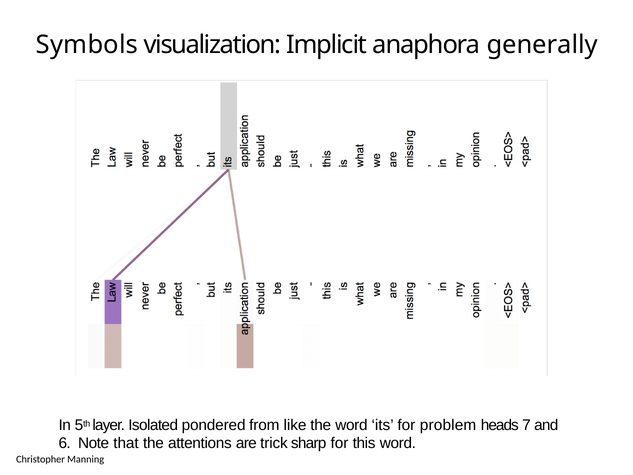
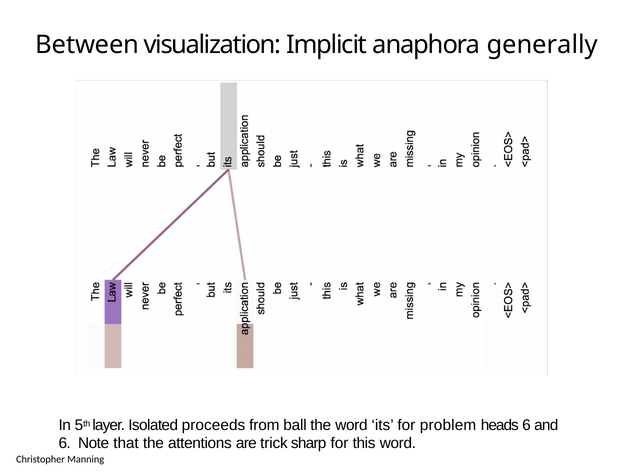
Symbols: Symbols -> Between
pondered: pondered -> proceeds
like: like -> ball
heads 7: 7 -> 6
